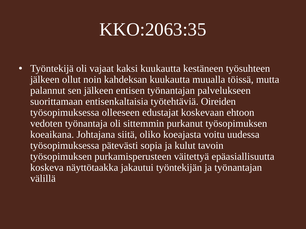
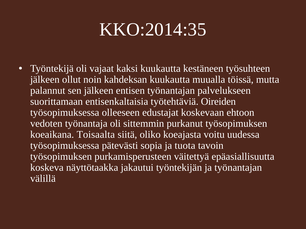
KKO:2063:35: KKO:2063:35 -> KKO:2014:35
Johtajana: Johtajana -> Toisaalta
kulut: kulut -> tuota
